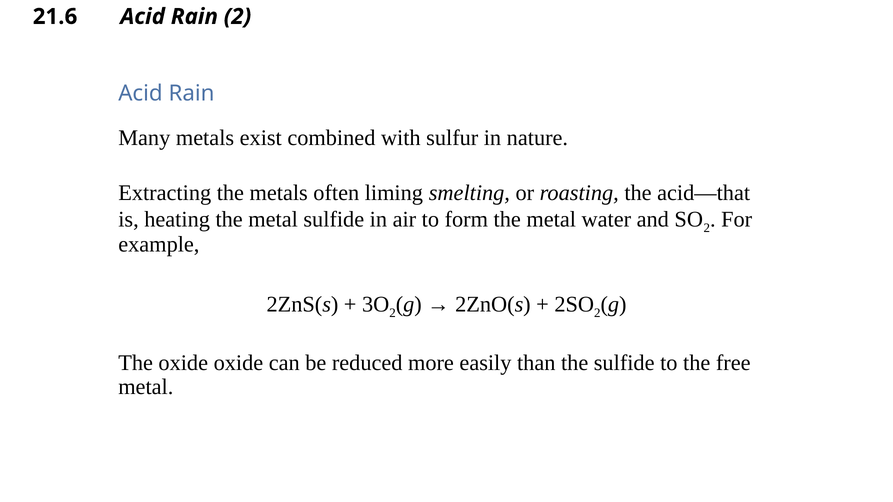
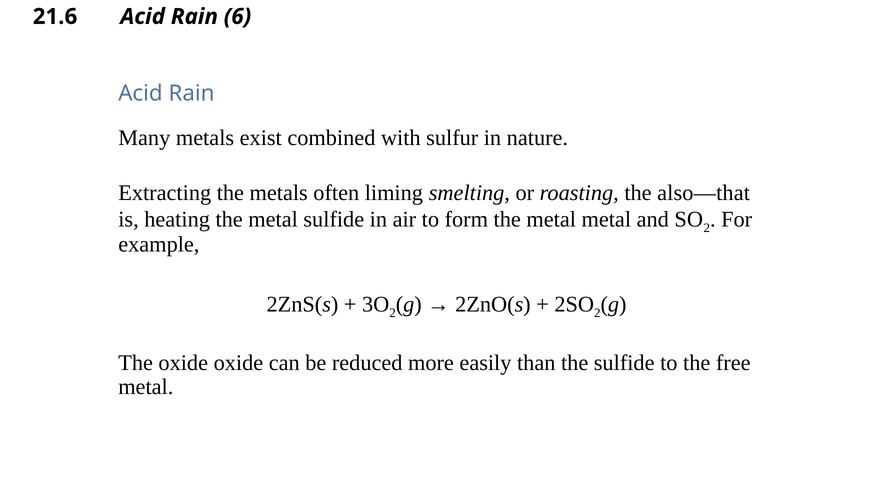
Rain 2: 2 -> 6
acid—that: acid—that -> also—that
metal water: water -> metal
